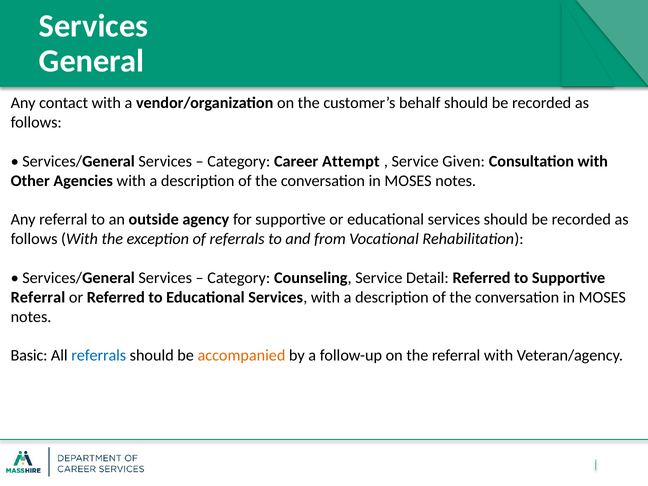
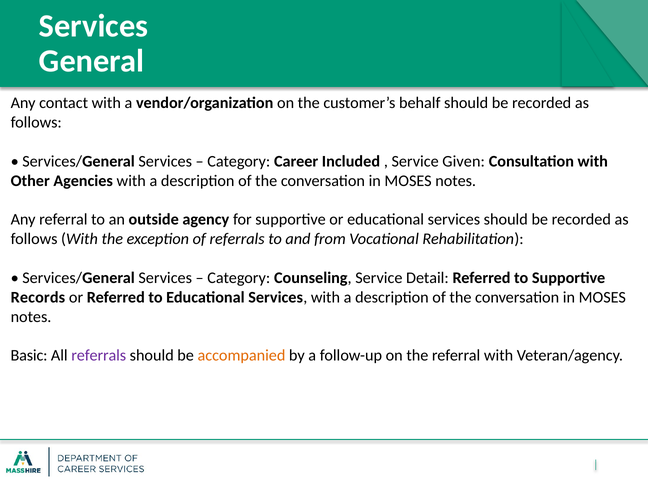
Attempt: Attempt -> Included
Referral at (38, 297): Referral -> Records
referrals at (99, 356) colour: blue -> purple
